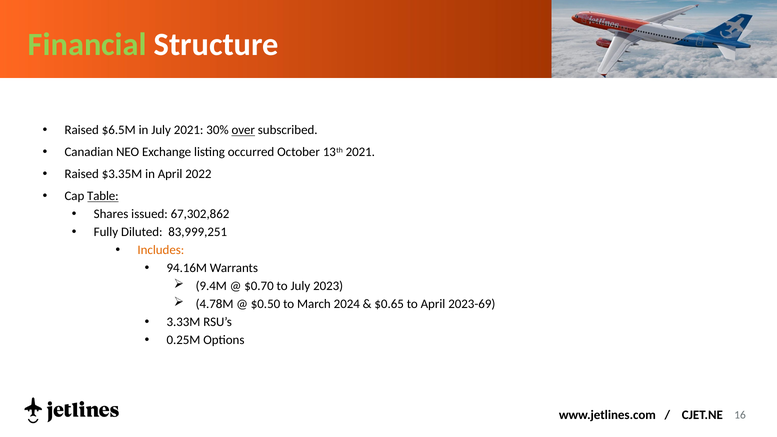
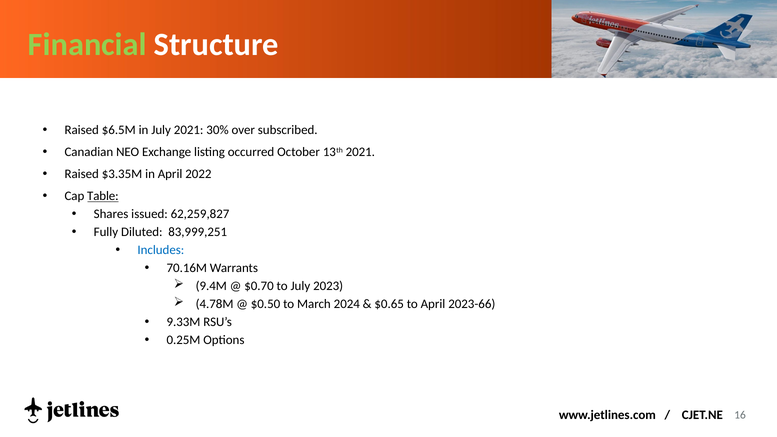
over underline: present -> none
67,302,862: 67,302,862 -> 62,259,827
Includes colour: orange -> blue
94.16M: 94.16M -> 70.16M
2023-69: 2023-69 -> 2023-66
3.33M: 3.33M -> 9.33M
